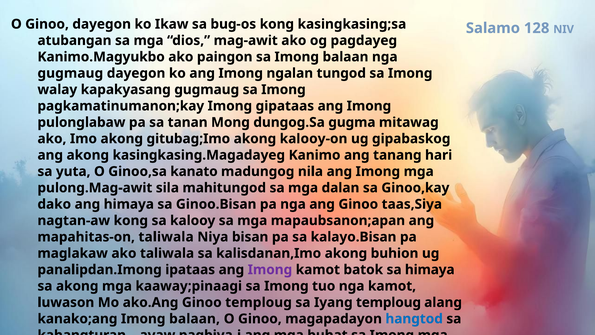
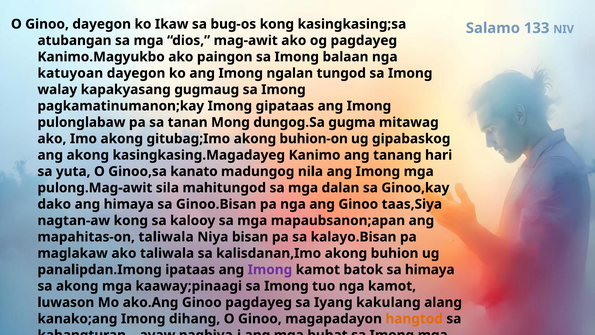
128: 128 -> 133
gugmaug at (70, 73): gugmaug -> katuyoan
kalooy-on: kalooy-on -> buhion-on
Ginoo temploug: temploug -> pagdayeg
Iyang temploug: temploug -> kakulang
kanako;ang Imong balaan: balaan -> dihang
hangtod colour: blue -> orange
